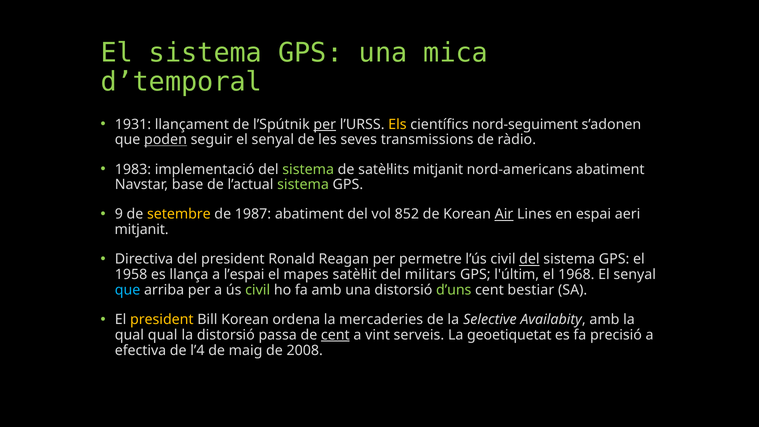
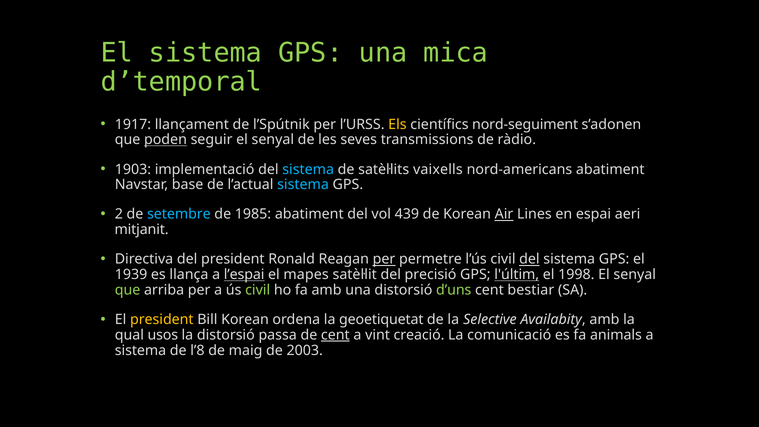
1931: 1931 -> 1917
per at (325, 124) underline: present -> none
1983: 1983 -> 1903
sistema at (308, 169) colour: light green -> light blue
satèl·lits mitjanit: mitjanit -> vaixells
sistema at (303, 185) colour: light green -> light blue
9: 9 -> 2
setembre colour: yellow -> light blue
1987: 1987 -> 1985
852: 852 -> 439
per at (384, 259) underline: none -> present
1958: 1958 -> 1939
l’espai underline: none -> present
militars: militars -> precisió
l'últim underline: none -> present
1968: 1968 -> 1998
que at (128, 290) colour: light blue -> light green
mercaderies: mercaderies -> geoetiquetat
qual qual: qual -> usos
serveis: serveis -> creació
geoetiquetat: geoetiquetat -> comunicació
precisió: precisió -> animals
efectiva at (140, 350): efectiva -> sistema
l’4: l’4 -> l’8
2008: 2008 -> 2003
